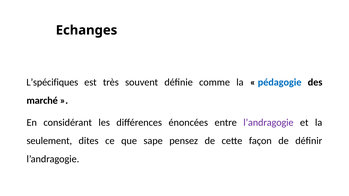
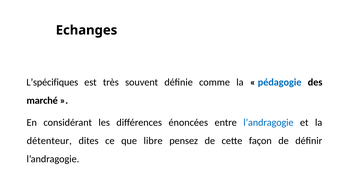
l’andragogie at (268, 123) colour: purple -> blue
seulement: seulement -> détenteur
sape: sape -> libre
